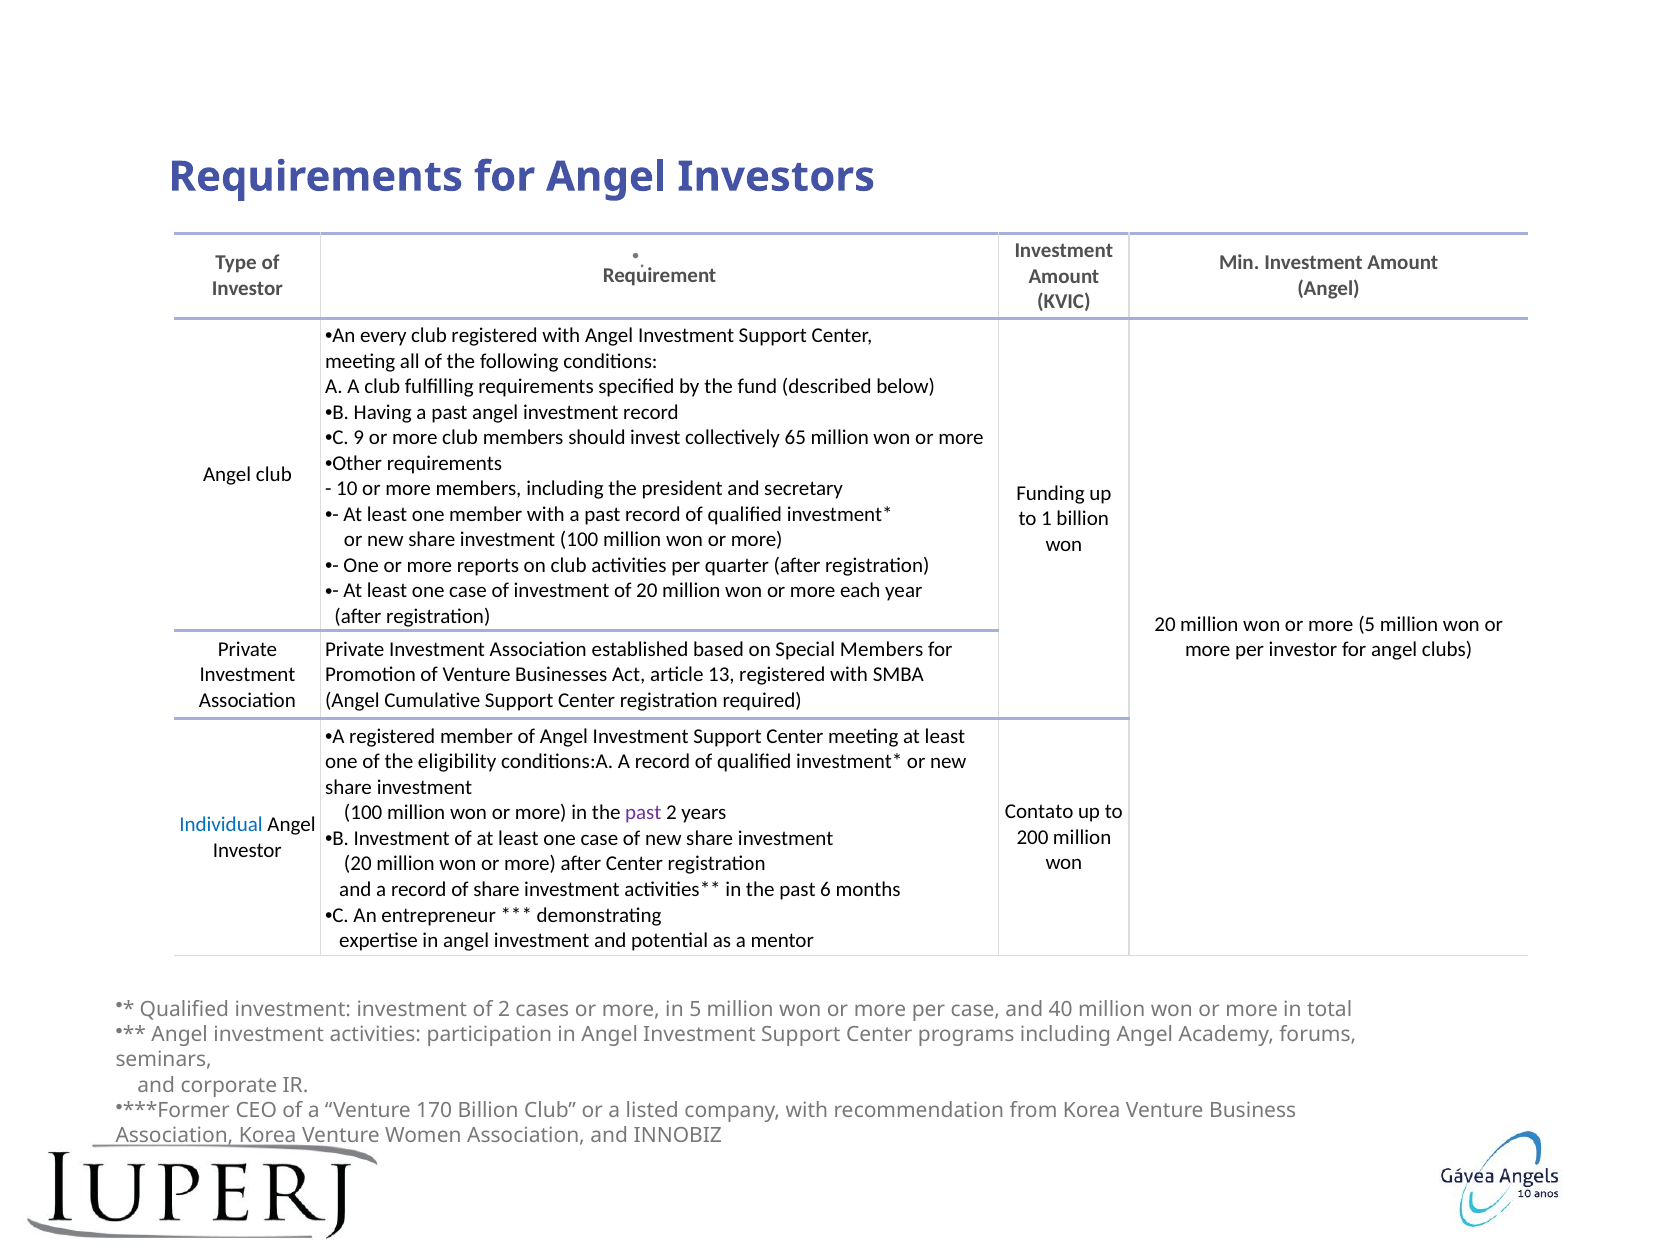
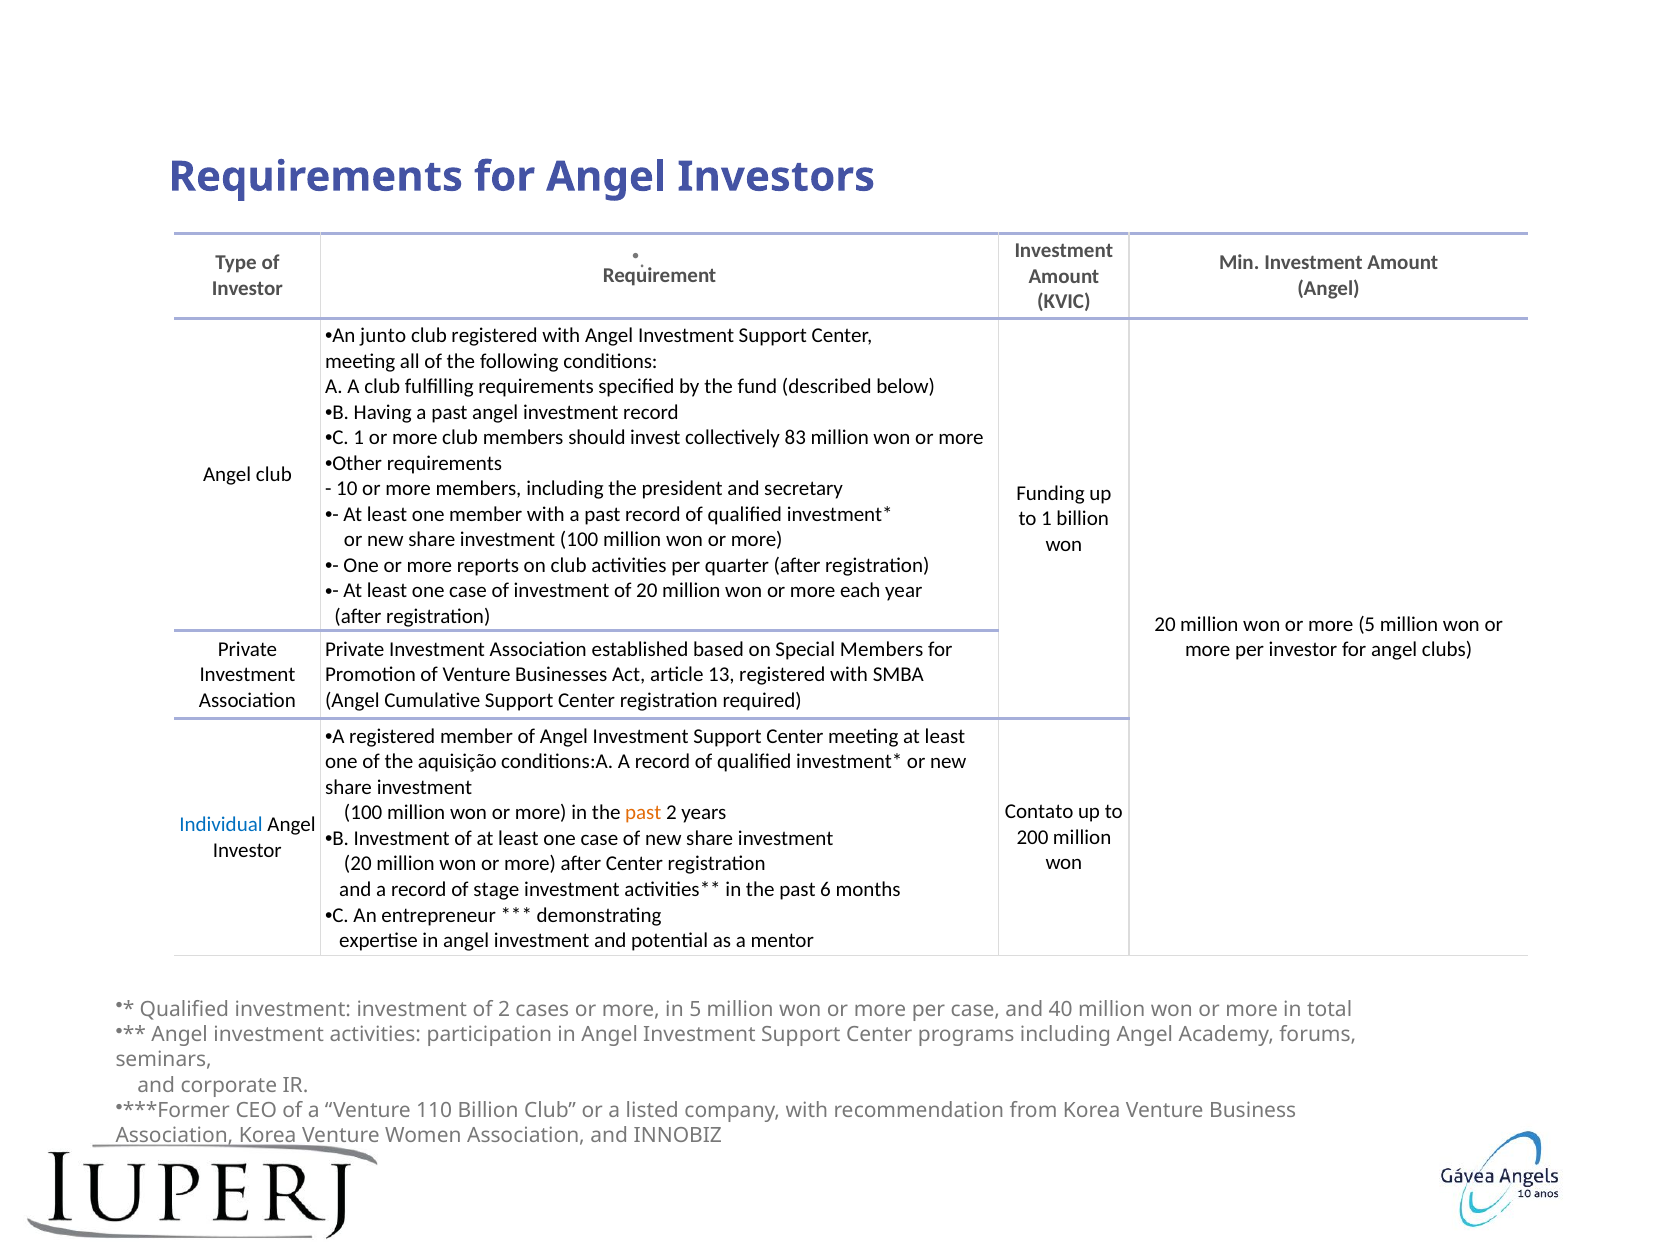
every: every -> junto
C 9: 9 -> 1
65: 65 -> 83
eligibility: eligibility -> aquisição
past at (643, 813) colour: purple -> orange
of share: share -> stage
170: 170 -> 110
